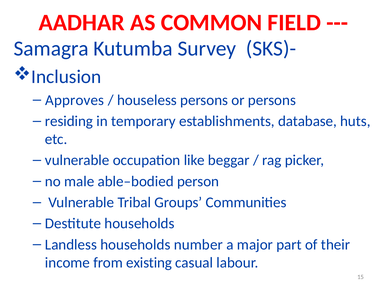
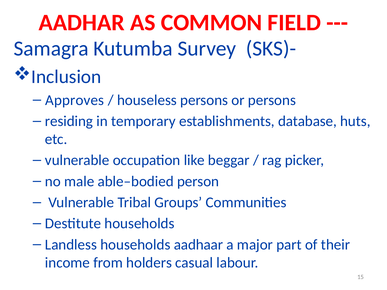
number: number -> aadhaar
existing: existing -> holders
